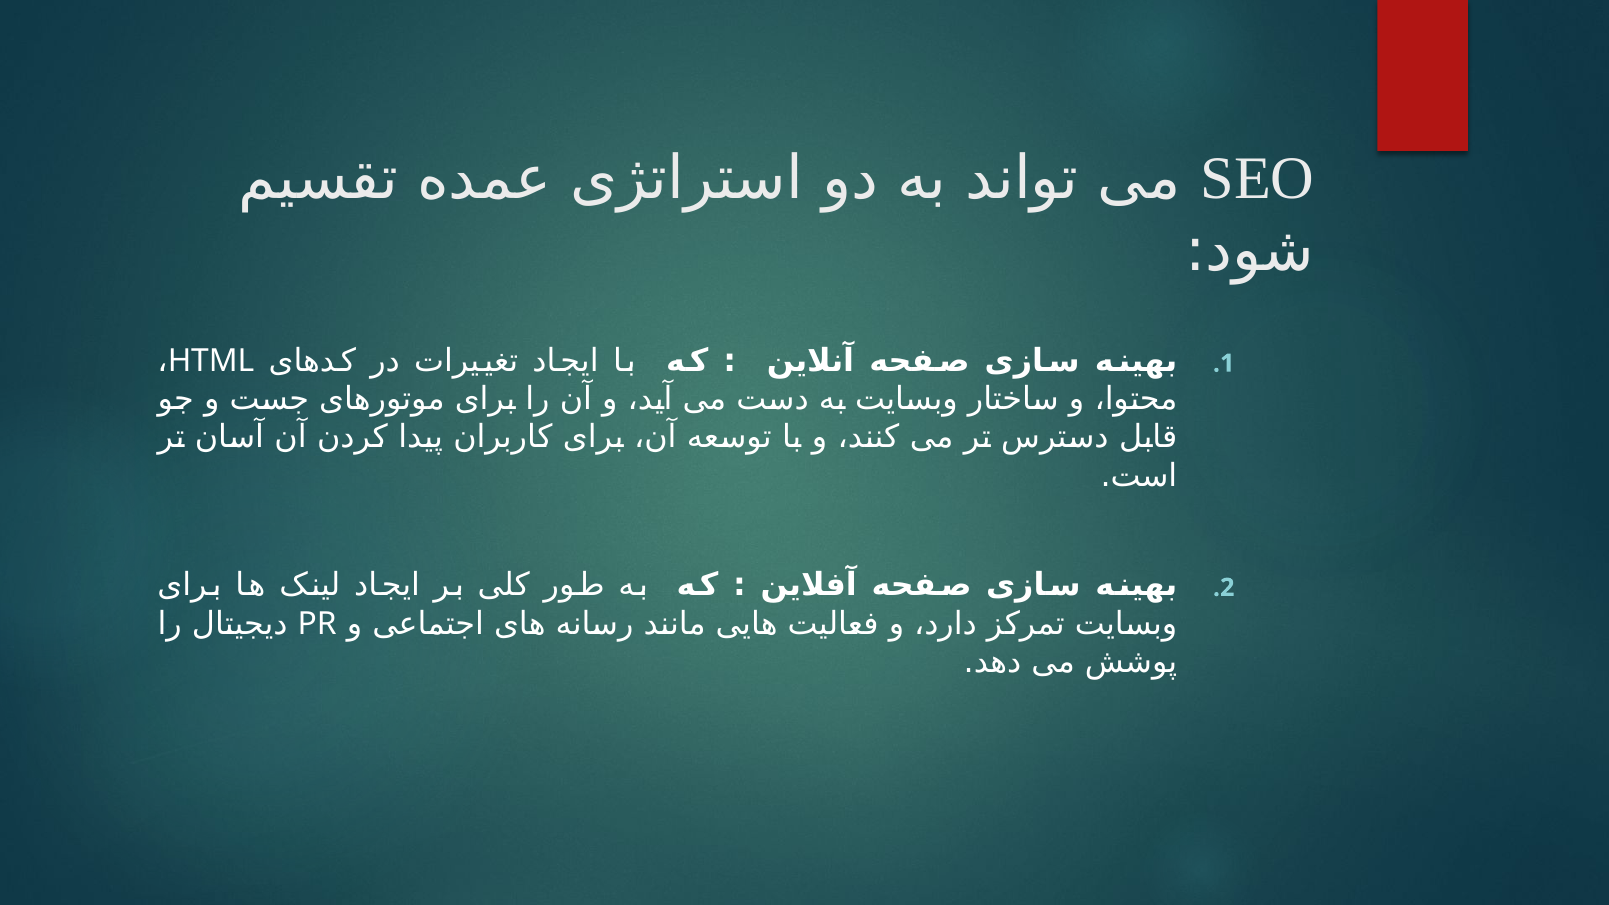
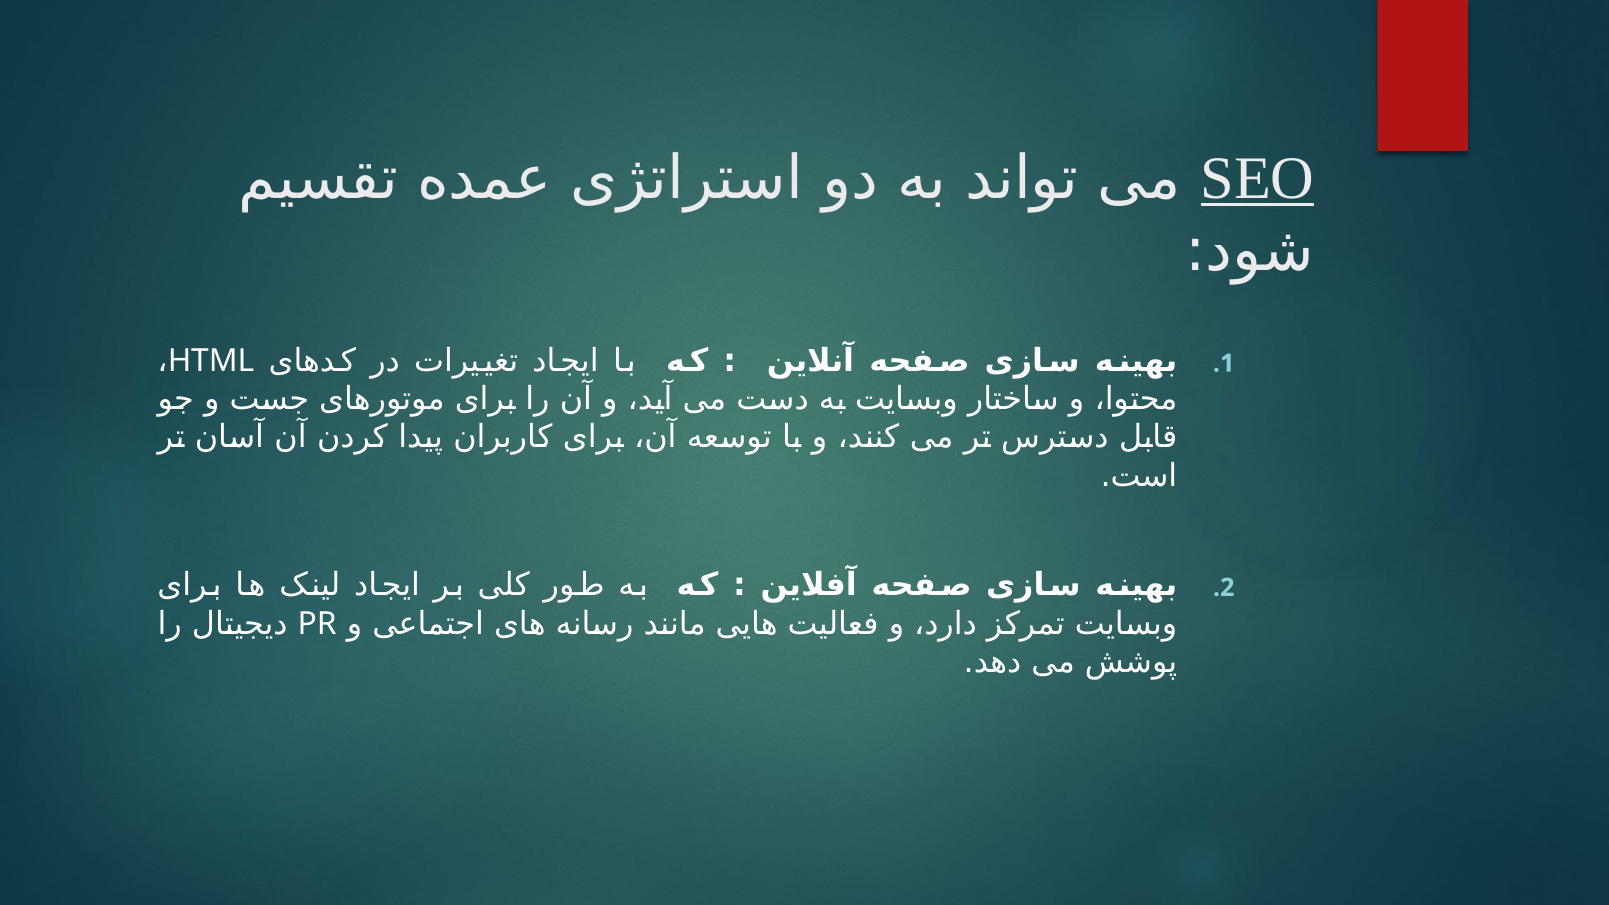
SEO underline: none -> present
